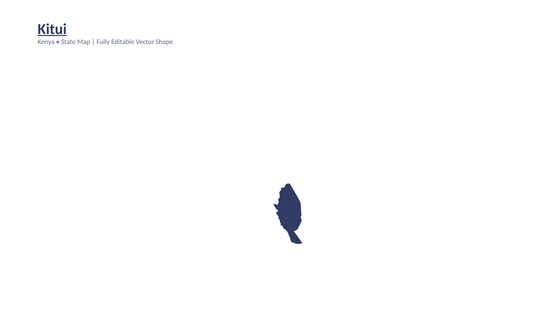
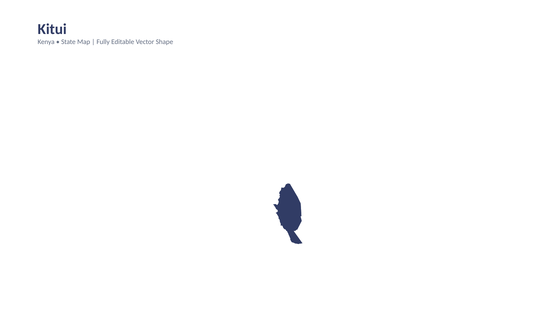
Kitui underline: present -> none
